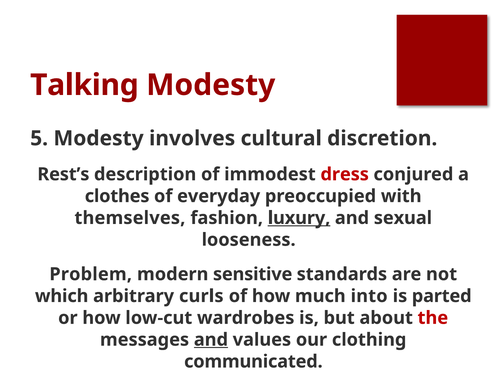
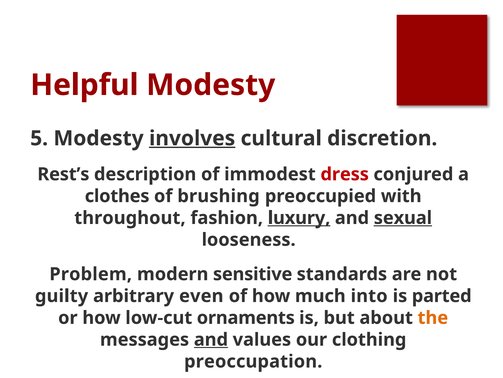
Talking: Talking -> Helpful
involves underline: none -> present
everyday: everyday -> brushing
themselves: themselves -> throughout
sexual underline: none -> present
which: which -> guilty
curls: curls -> even
wardrobes: wardrobes -> ornaments
the colour: red -> orange
communicated: communicated -> preoccupation
